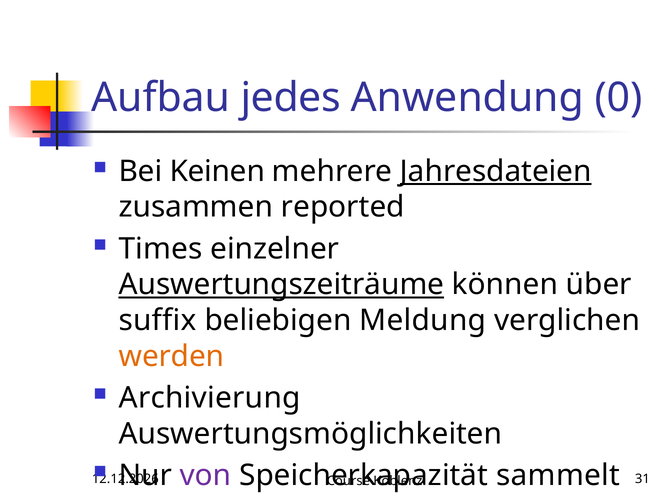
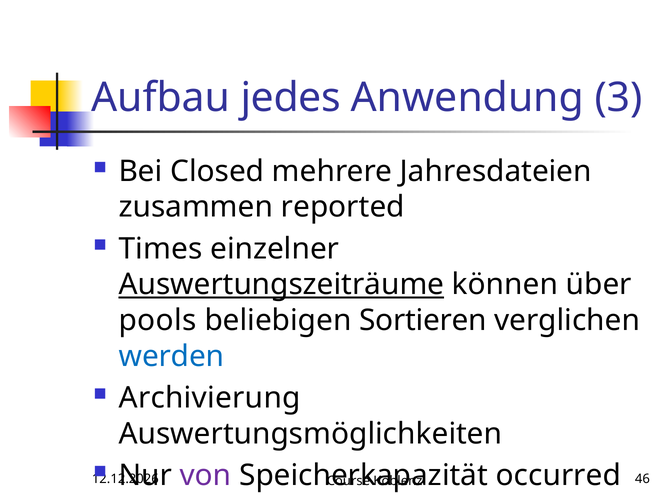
0: 0 -> 3
Keinen: Keinen -> Closed
Jahresdateien underline: present -> none
suffix: suffix -> pools
Meldung: Meldung -> Sortieren
werden colour: orange -> blue
sammelt: sammelt -> occurred
31: 31 -> 46
